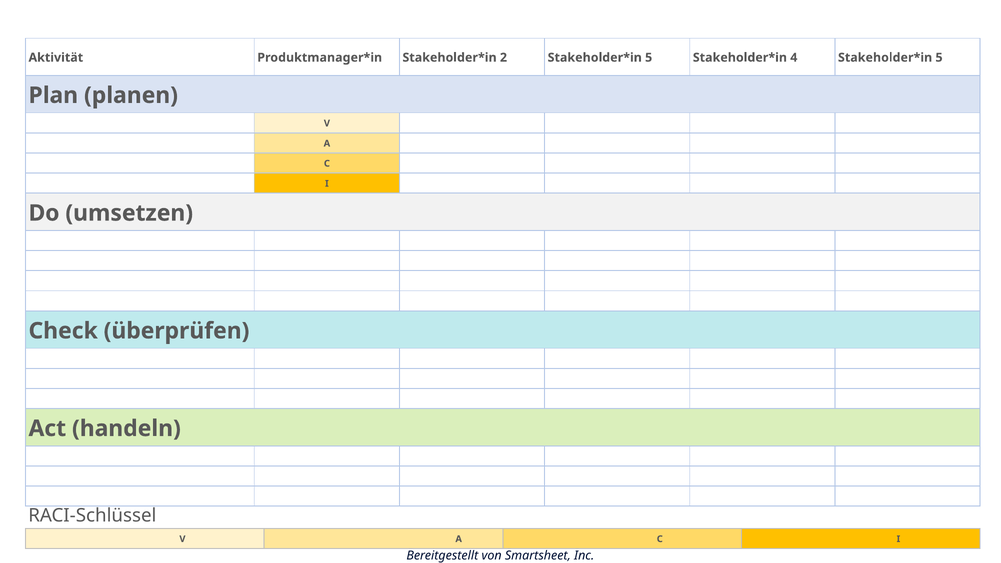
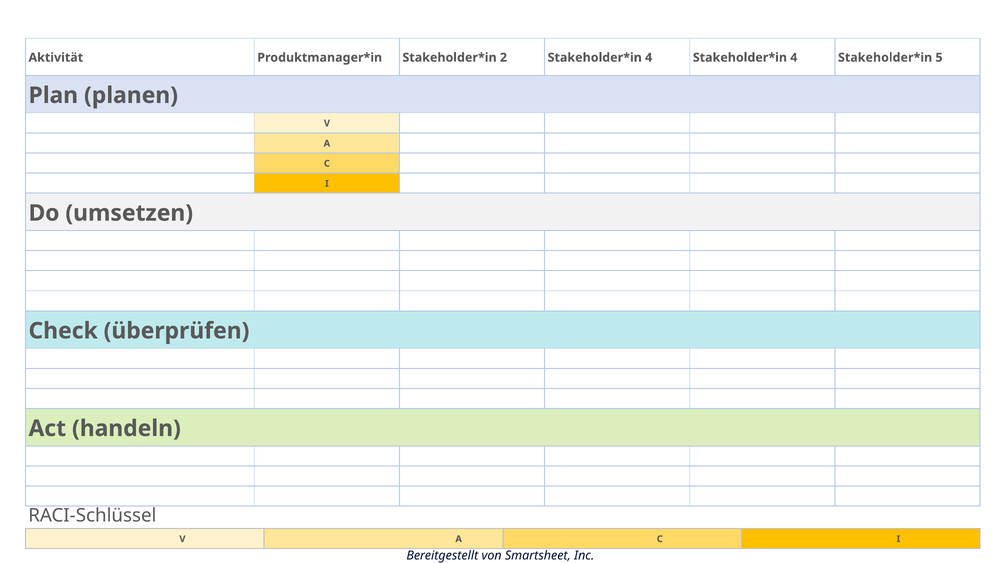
5 at (649, 58): 5 -> 4
